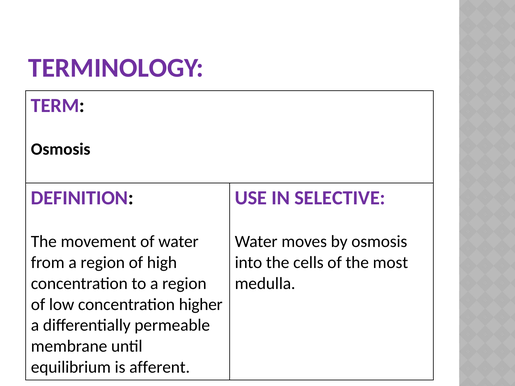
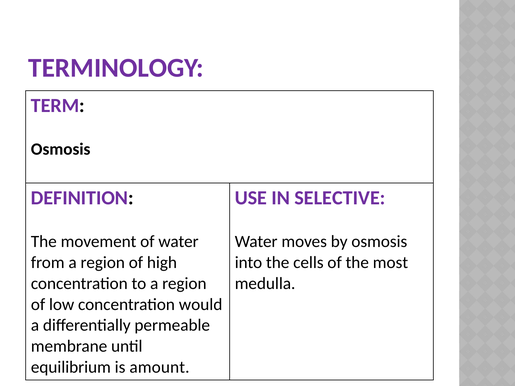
higher: higher -> would
afferent: afferent -> amount
